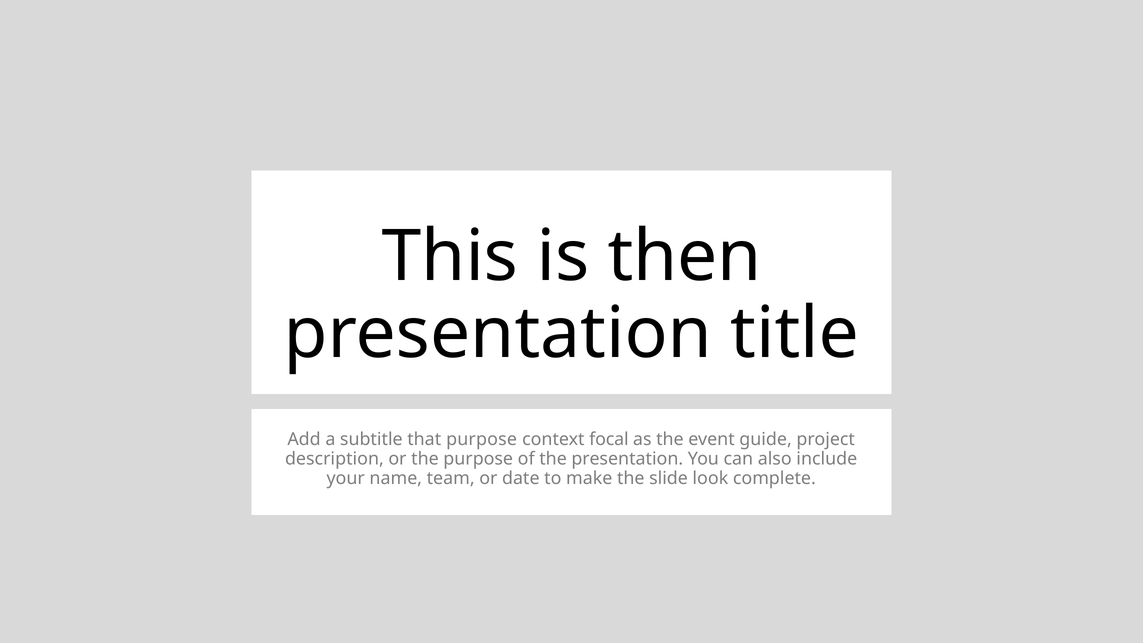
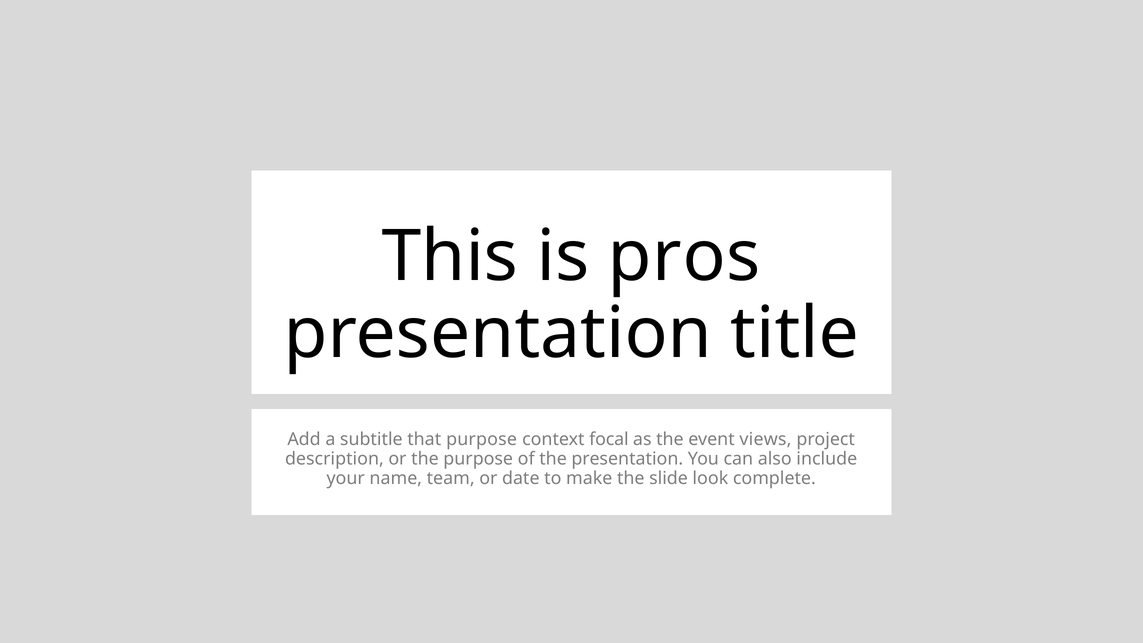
then: then -> pros
guide: guide -> views
